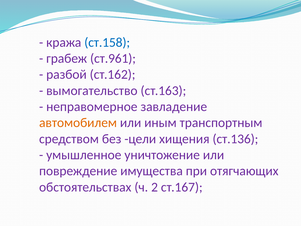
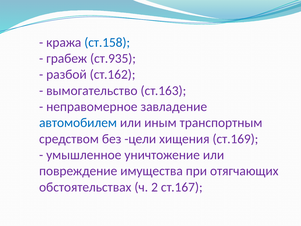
ст.961: ст.961 -> ст.935
автомобилем colour: orange -> blue
ст.136: ст.136 -> ст.169
